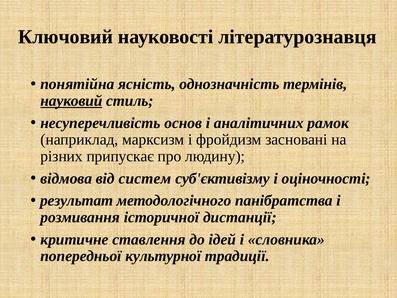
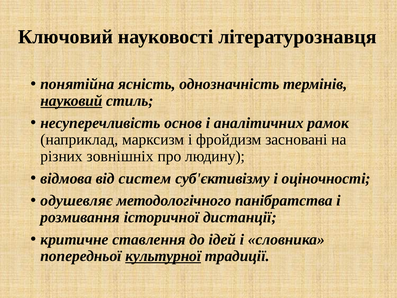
припускає: припускає -> зовнішніх
результат: результат -> одушевляє
культурної underline: none -> present
